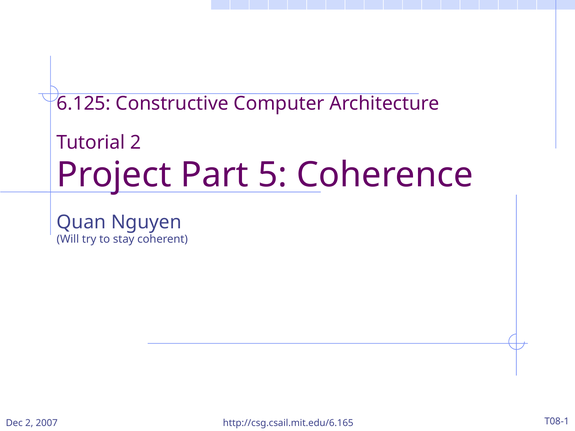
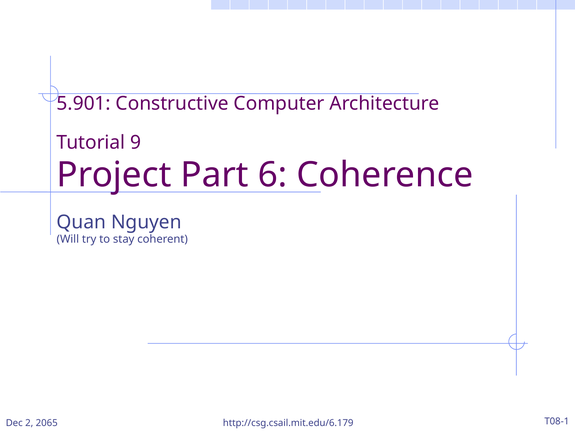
6.125: 6.125 -> 5.901
Tutorial 2: 2 -> 9
5: 5 -> 6
2007: 2007 -> 2065
http://csg.csail.mit.edu/6.165: http://csg.csail.mit.edu/6.165 -> http://csg.csail.mit.edu/6.179
